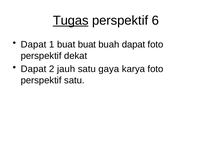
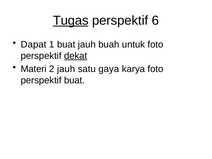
buat buat: buat -> jauh
buah dapat: dapat -> untuk
dekat underline: none -> present
Dapat at (34, 69): Dapat -> Materi
perspektif satu: satu -> buat
